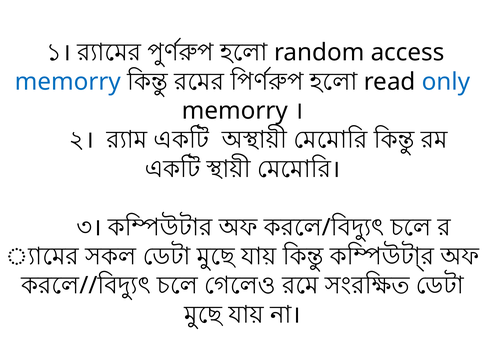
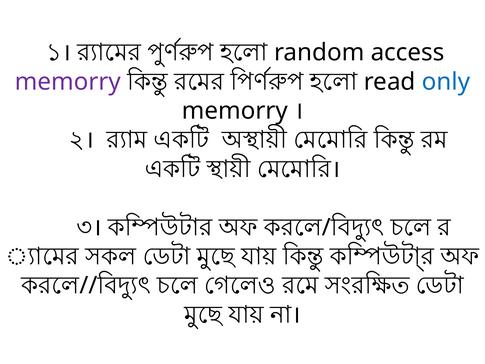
memorry at (68, 82) colour: blue -> purple
